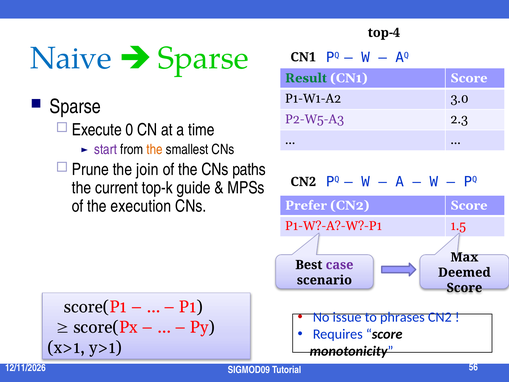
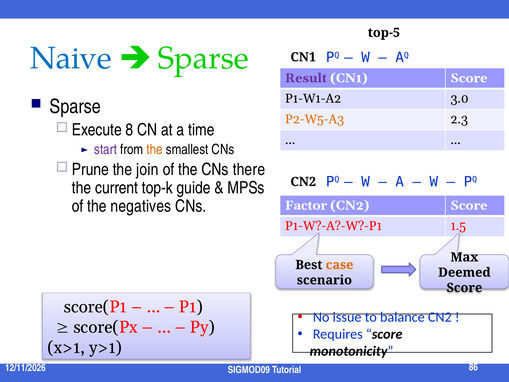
top-4: top-4 -> top-5
Result colour: green -> purple
P2-W5-A3 colour: purple -> orange
0: 0 -> 8
paths: paths -> there
execution: execution -> negatives
Prefer: Prefer -> Factor
case colour: purple -> orange
phrases: phrases -> balance
56: 56 -> 86
